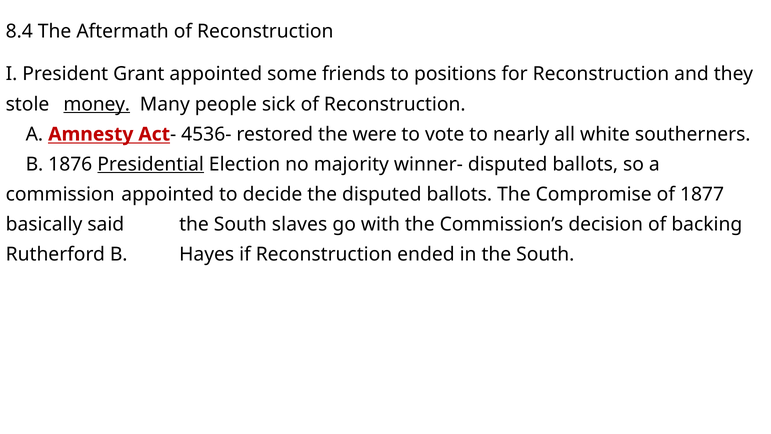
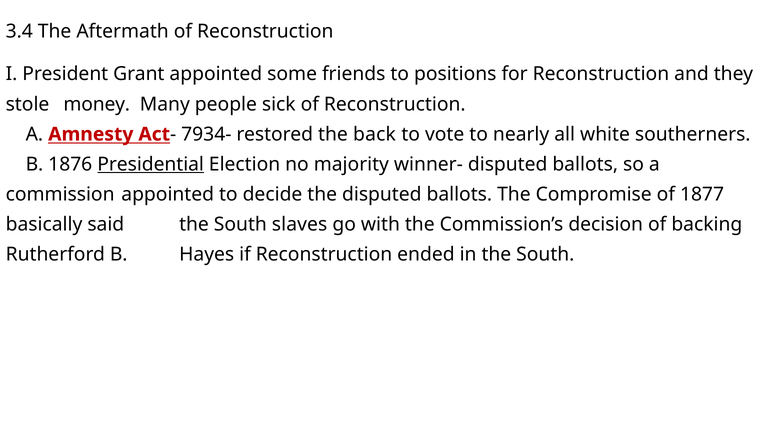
8.4: 8.4 -> 3.4
money underline: present -> none
4536-: 4536- -> 7934-
were: were -> back
